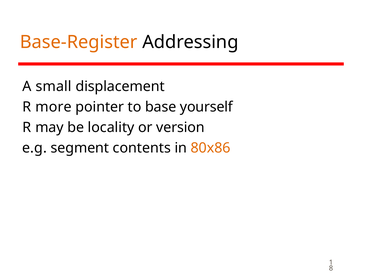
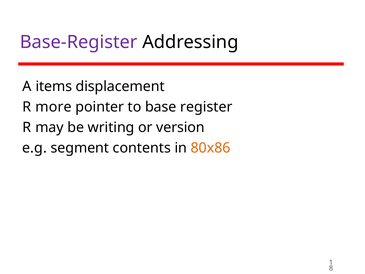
Base-Register colour: orange -> purple
small: small -> items
yourself: yourself -> register
locality: locality -> writing
